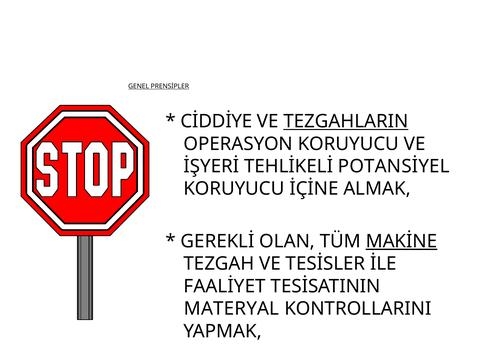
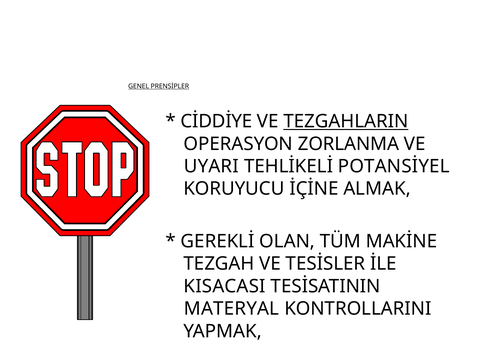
OPERASYON KORUYUCU: KORUYUCU -> ZORLANMA
İŞYERİ: İŞYERİ -> UYARI
MAKİNE underline: present -> none
FAALİYET: FAALİYET -> KISACASI
